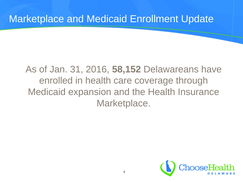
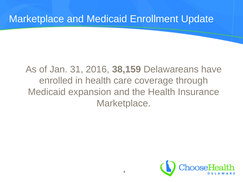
58,152: 58,152 -> 38,159
